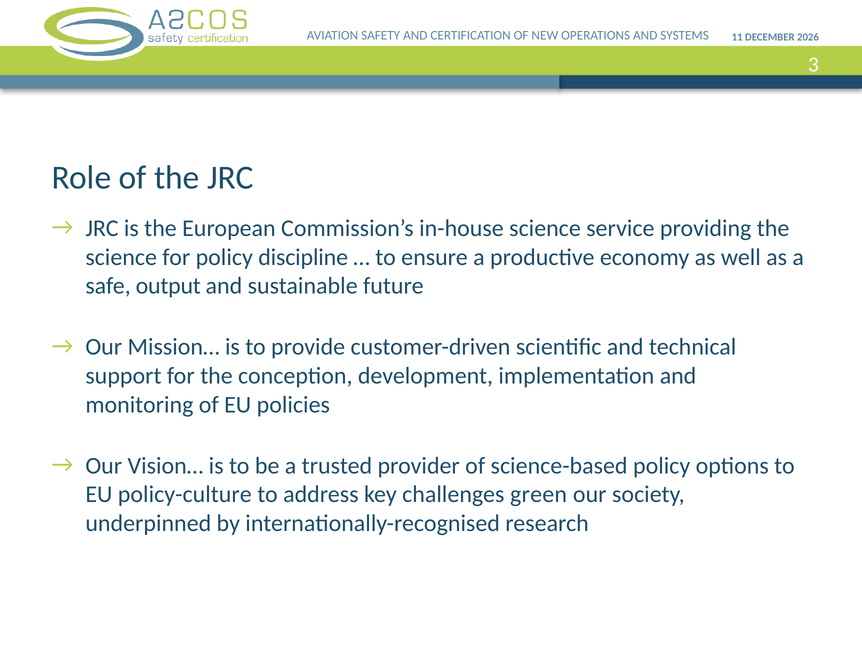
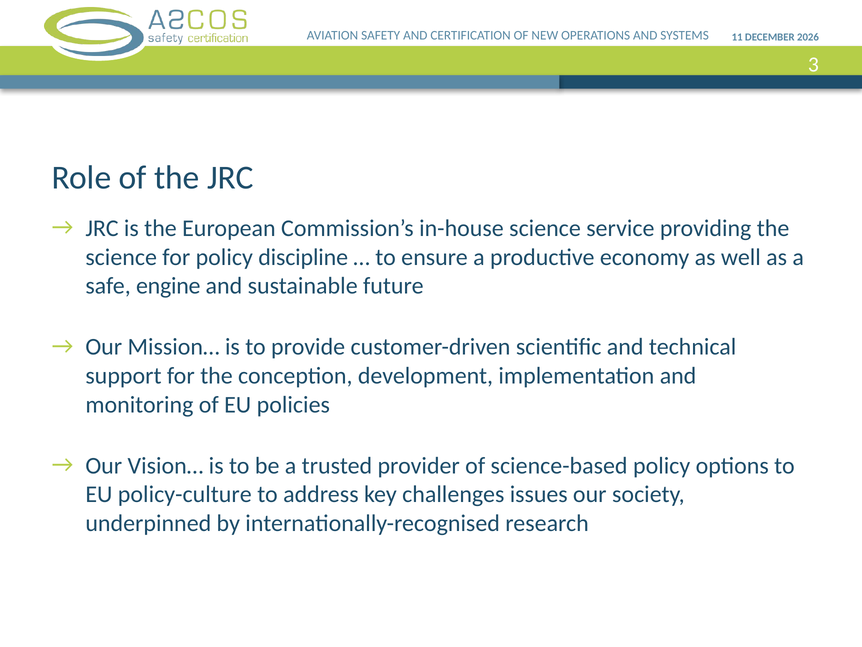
output: output -> engine
green: green -> issues
